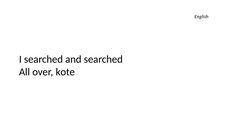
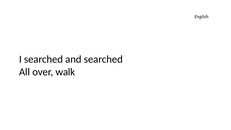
kote: kote -> walk
